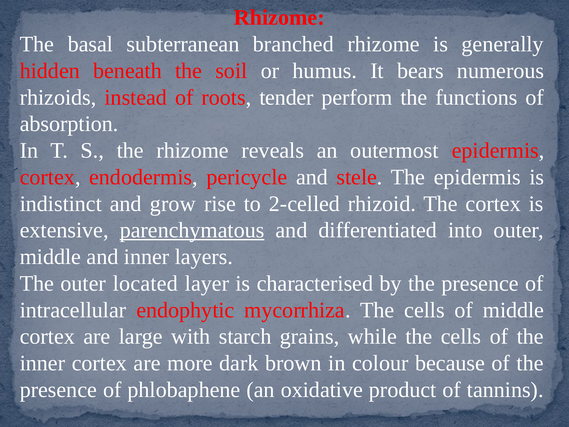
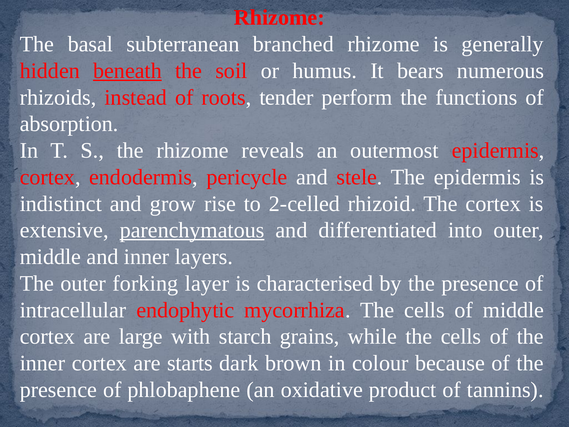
beneath underline: none -> present
located: located -> forking
more: more -> starts
